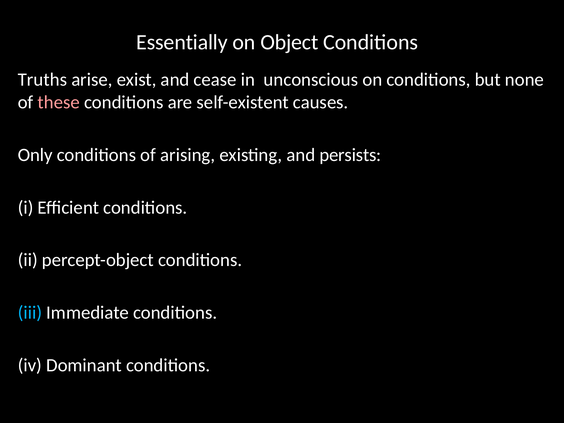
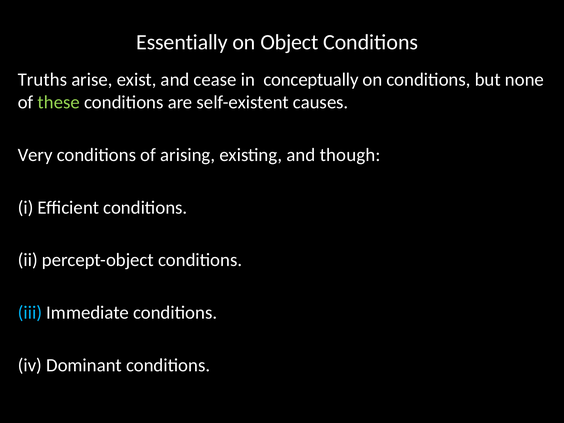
unconscious: unconscious -> conceptually
these colour: pink -> light green
Only: Only -> Very
persists: persists -> though
